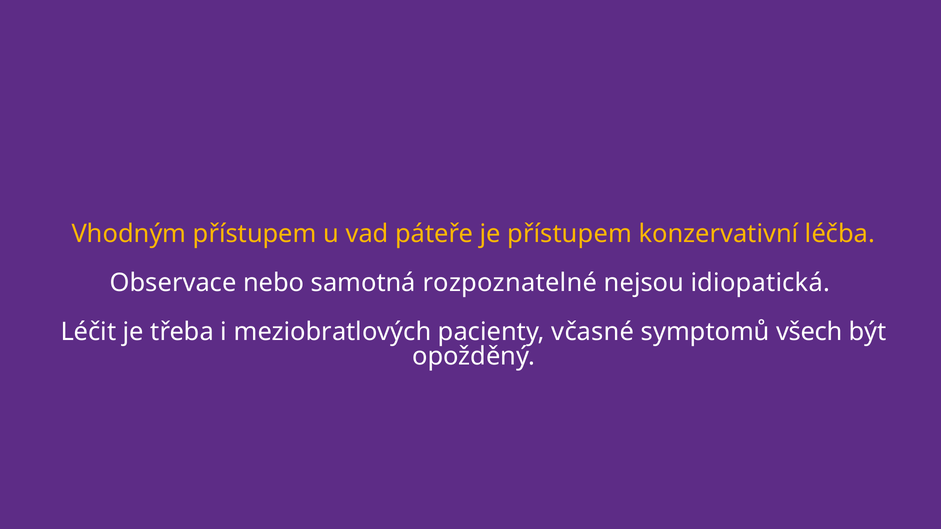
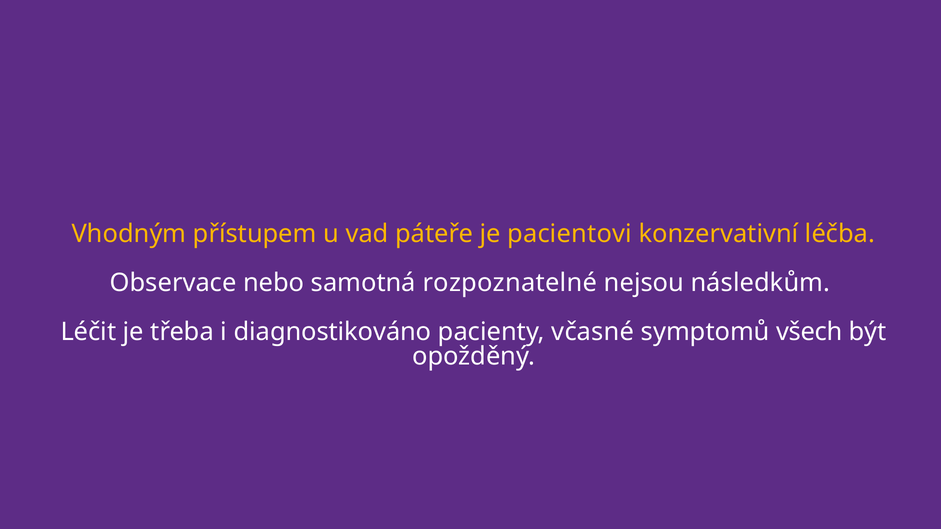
je přístupem: přístupem -> pacientovi
idiopatická: idiopatická -> následkům
meziobratlových: meziobratlových -> diagnostikováno
